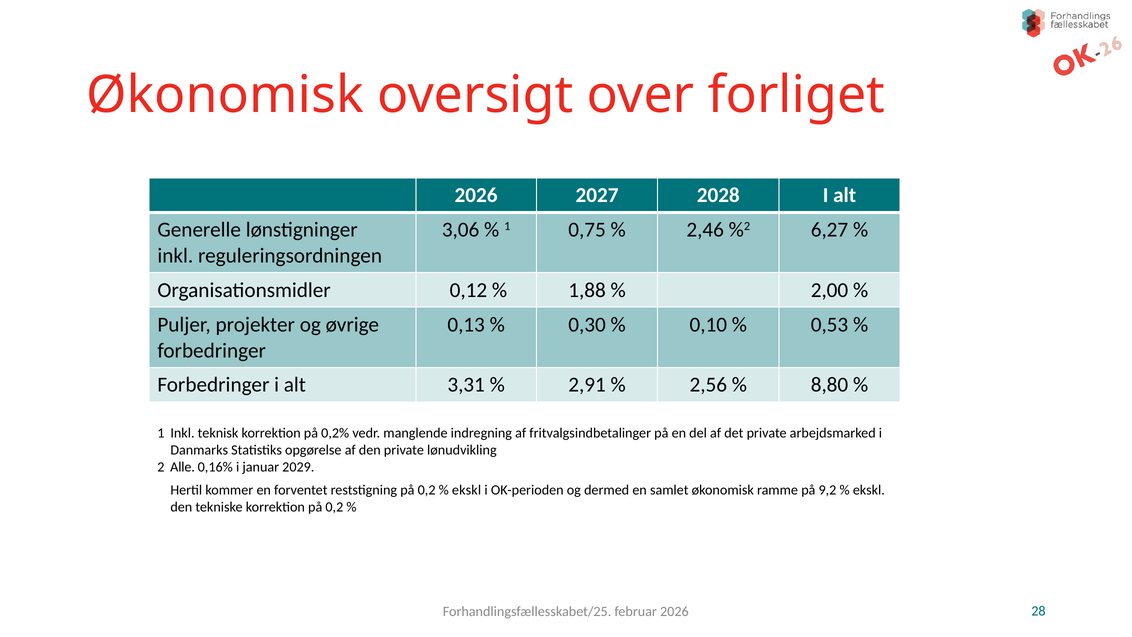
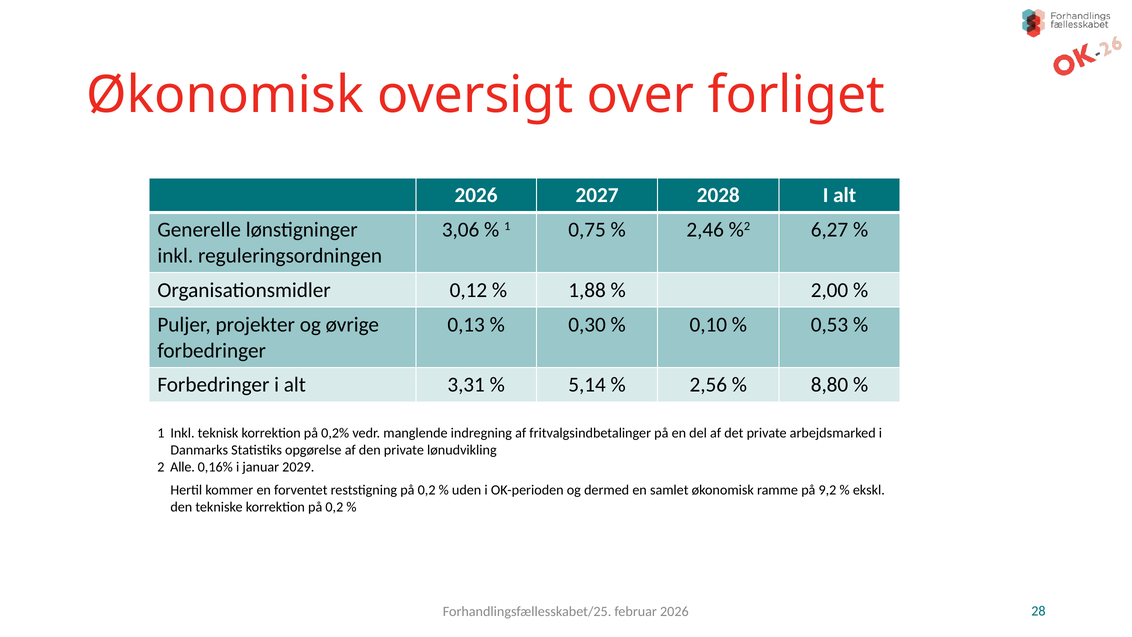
2,91: 2,91 -> 5,14
ekskl at (467, 490): ekskl -> uden
